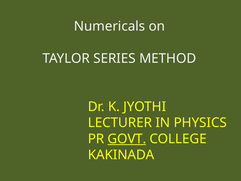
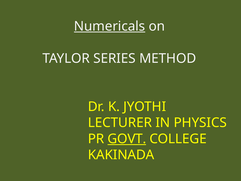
Numericals underline: none -> present
